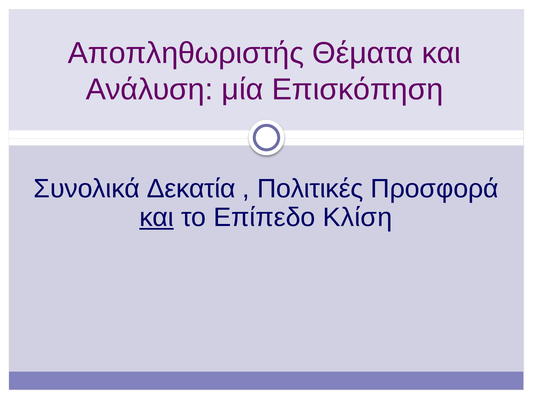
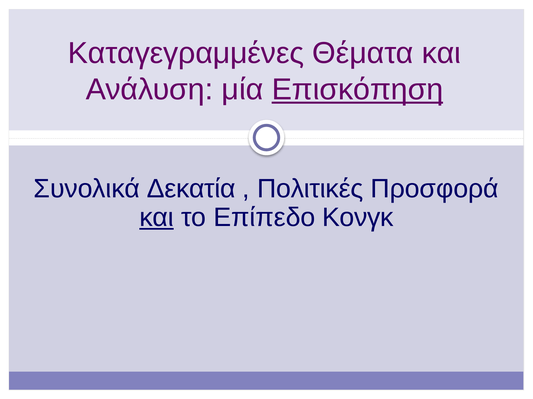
Αποπληθωριστής: Αποπληθωριστής -> Καταγεγραμμένες
Επισκόπηση underline: none -> present
Κλίση: Κλίση -> Κονγκ
